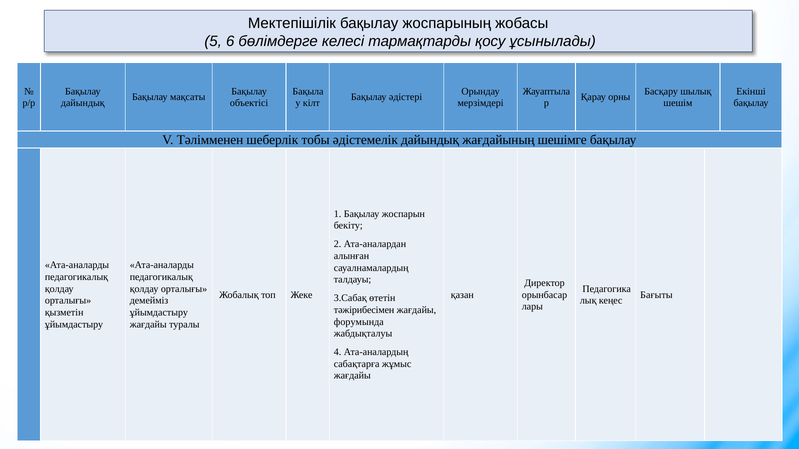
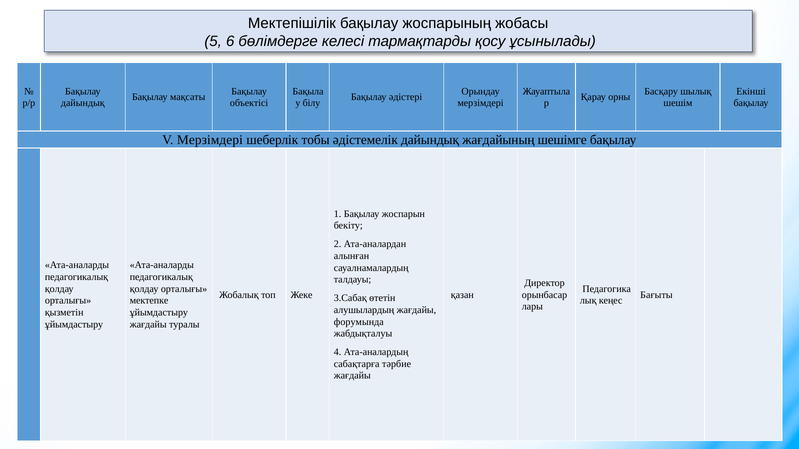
кілт: кілт -> білу
V Тәлімменен: Тәлімменен -> Мерзімдері
демейміз: демейміз -> мектепке
тәжірибесімен: тәжірибесімен -> алушылардың
жұмыс: жұмыс -> тәрбие
